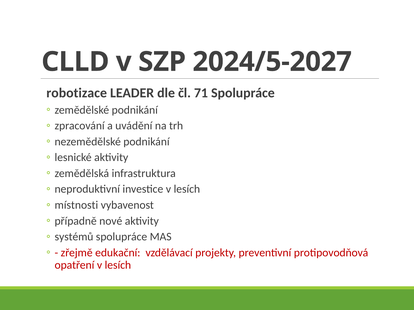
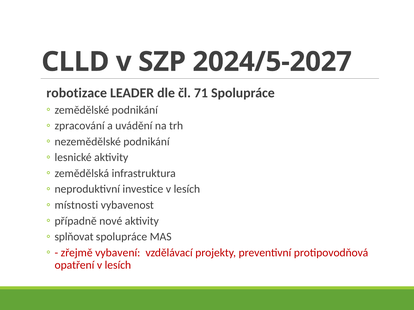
systémů: systémů -> splňovat
edukační: edukační -> vybavení
